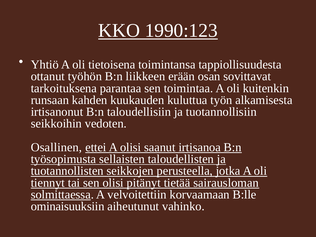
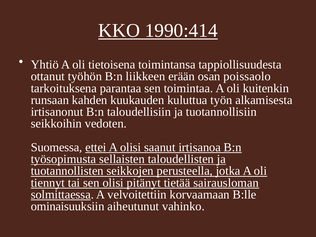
1990:123: 1990:123 -> 1990:414
sovittavat: sovittavat -> poissaolo
Osallinen: Osallinen -> Suomessa
